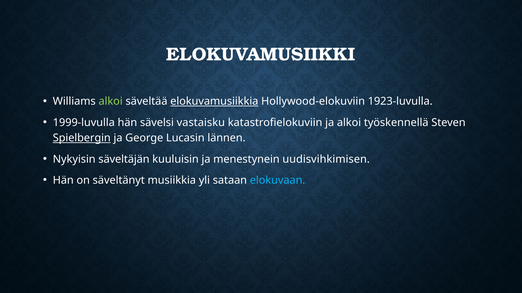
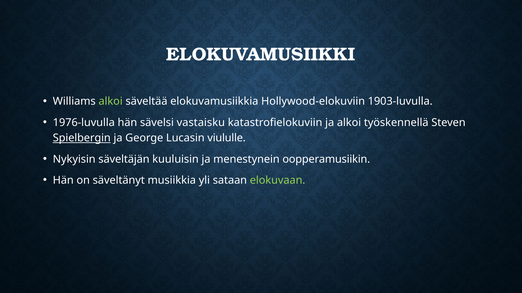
elokuvamusiikkia underline: present -> none
1923-luvulla: 1923-luvulla -> 1903-luvulla
1999-luvulla: 1999-luvulla -> 1976-luvulla
lännen: lännen -> viululle
uudisvihkimisen: uudisvihkimisen -> oopperamusiikin
elokuvaan colour: light blue -> light green
